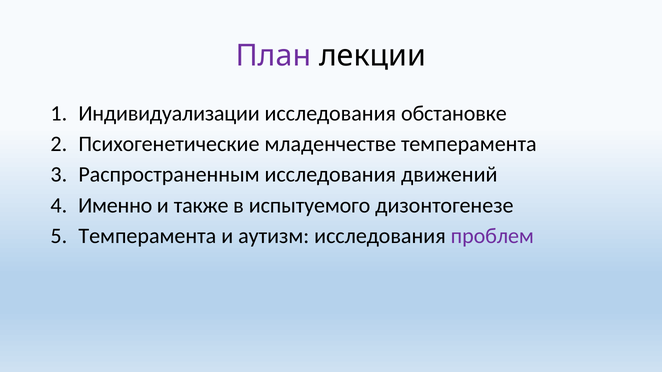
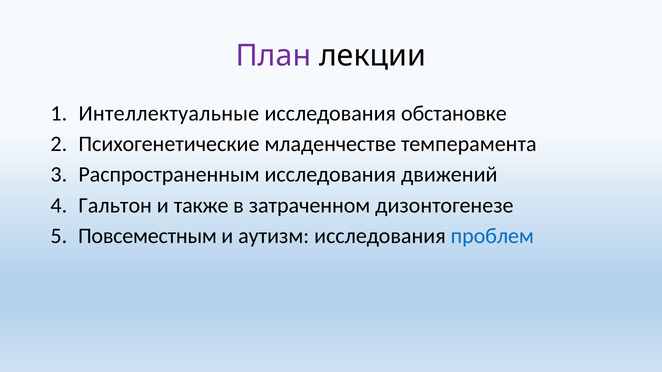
Индивидуализации: Индивидуализации -> Интеллектуальные
Именно: Именно -> Гальтон
испытуемого: испытуемого -> затраченном
Темперамента at (147, 236): Темперамента -> Повсеместным
проблем colour: purple -> blue
